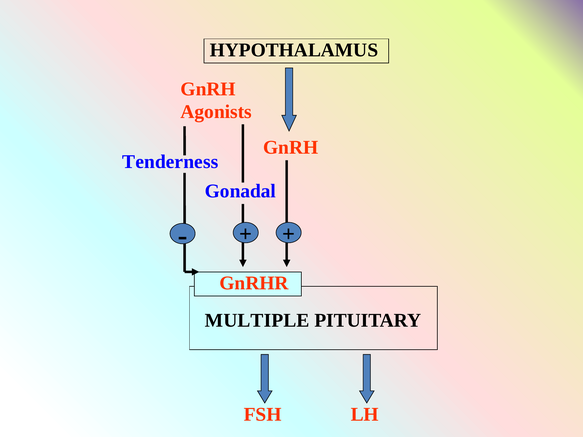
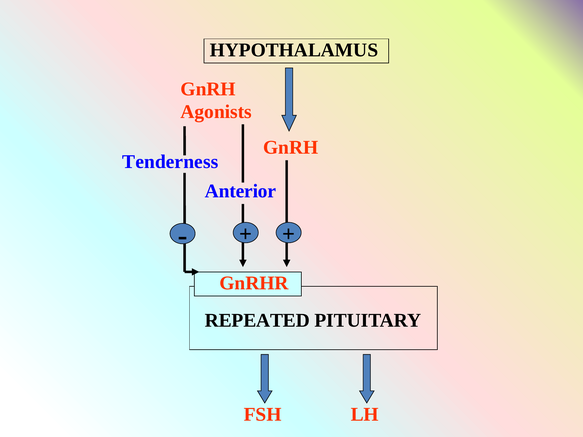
Gonadal: Gonadal -> Anterior
MULTIPLE: MULTIPLE -> REPEATED
